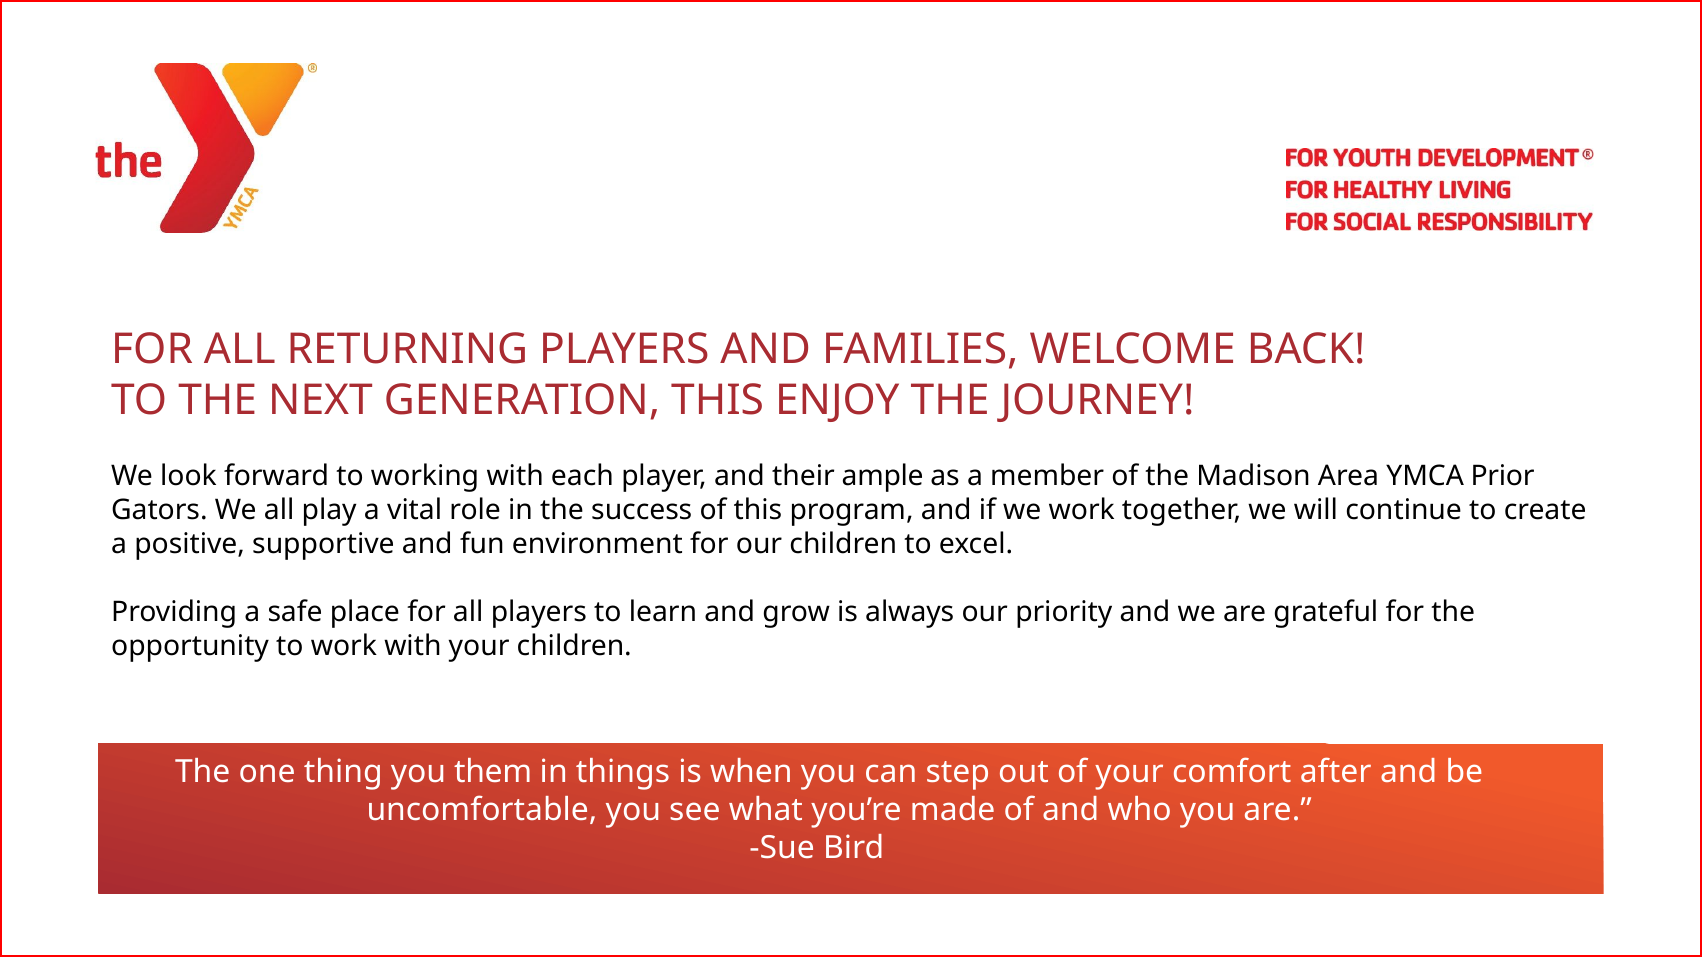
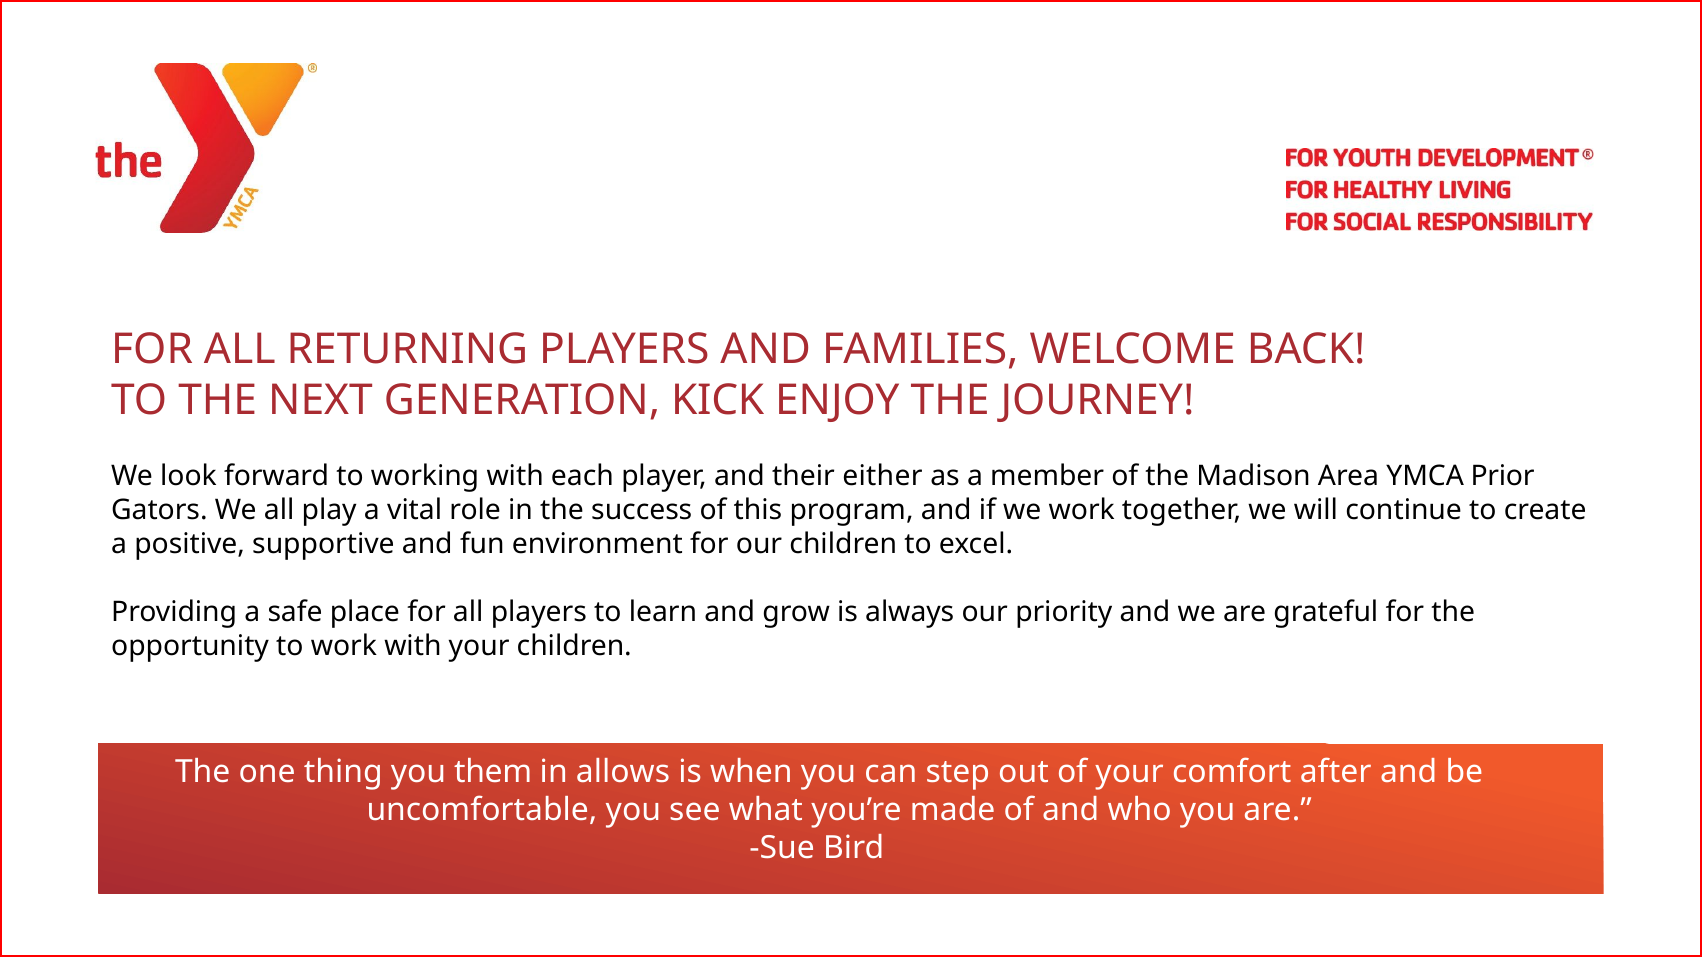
GENERATION THIS: THIS -> KICK
ample: ample -> either
things: things -> allows
